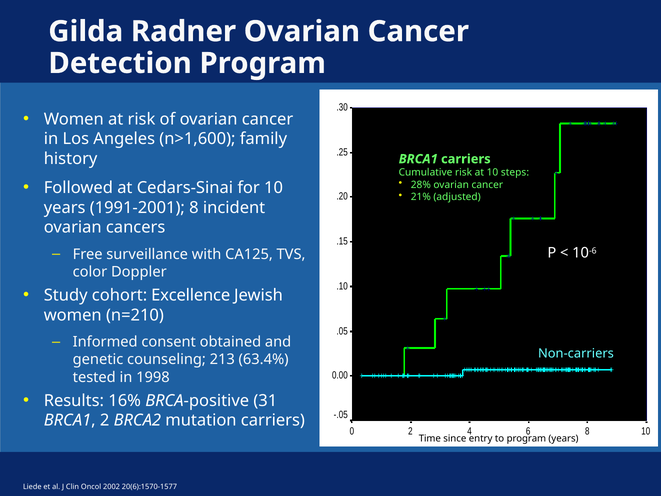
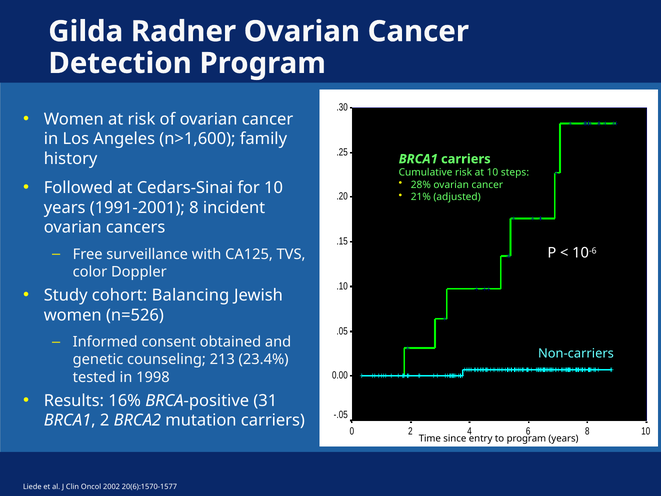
Excellence: Excellence -> Balancing
n=210: n=210 -> n=526
63.4%: 63.4% -> 23.4%
